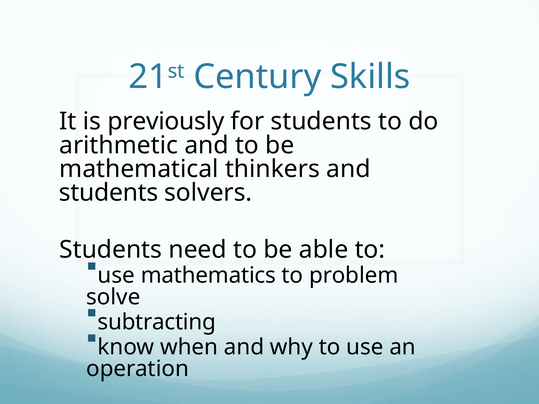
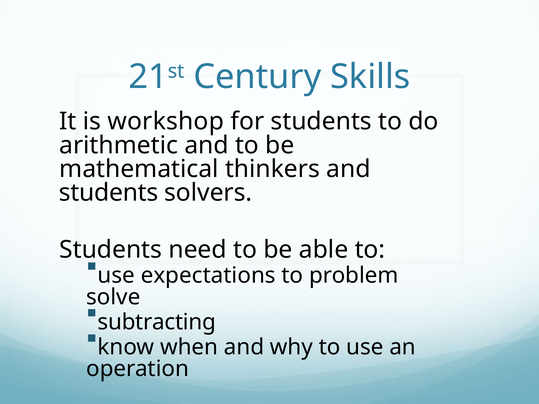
previously: previously -> workshop
mathematics: mathematics -> expectations
